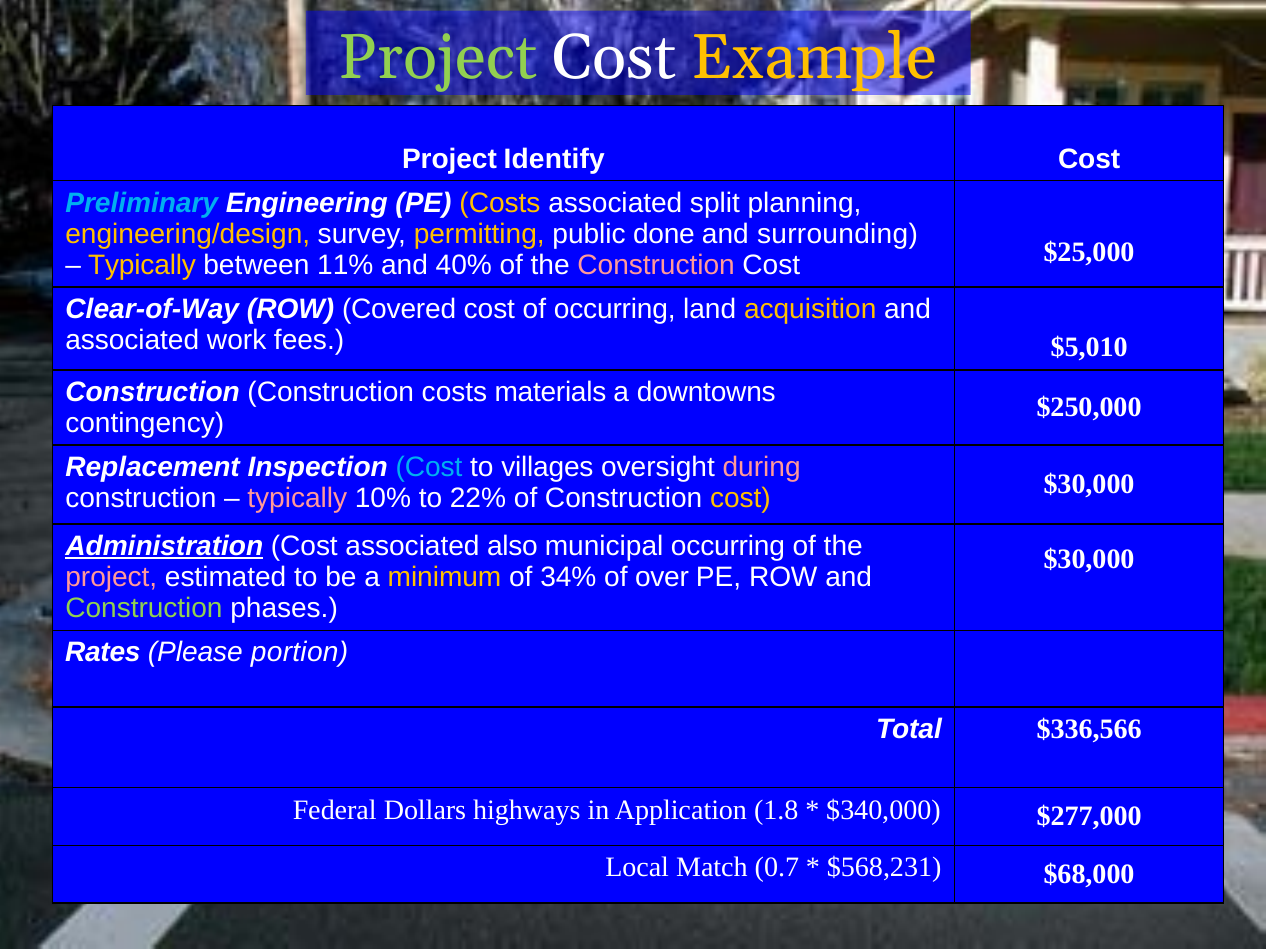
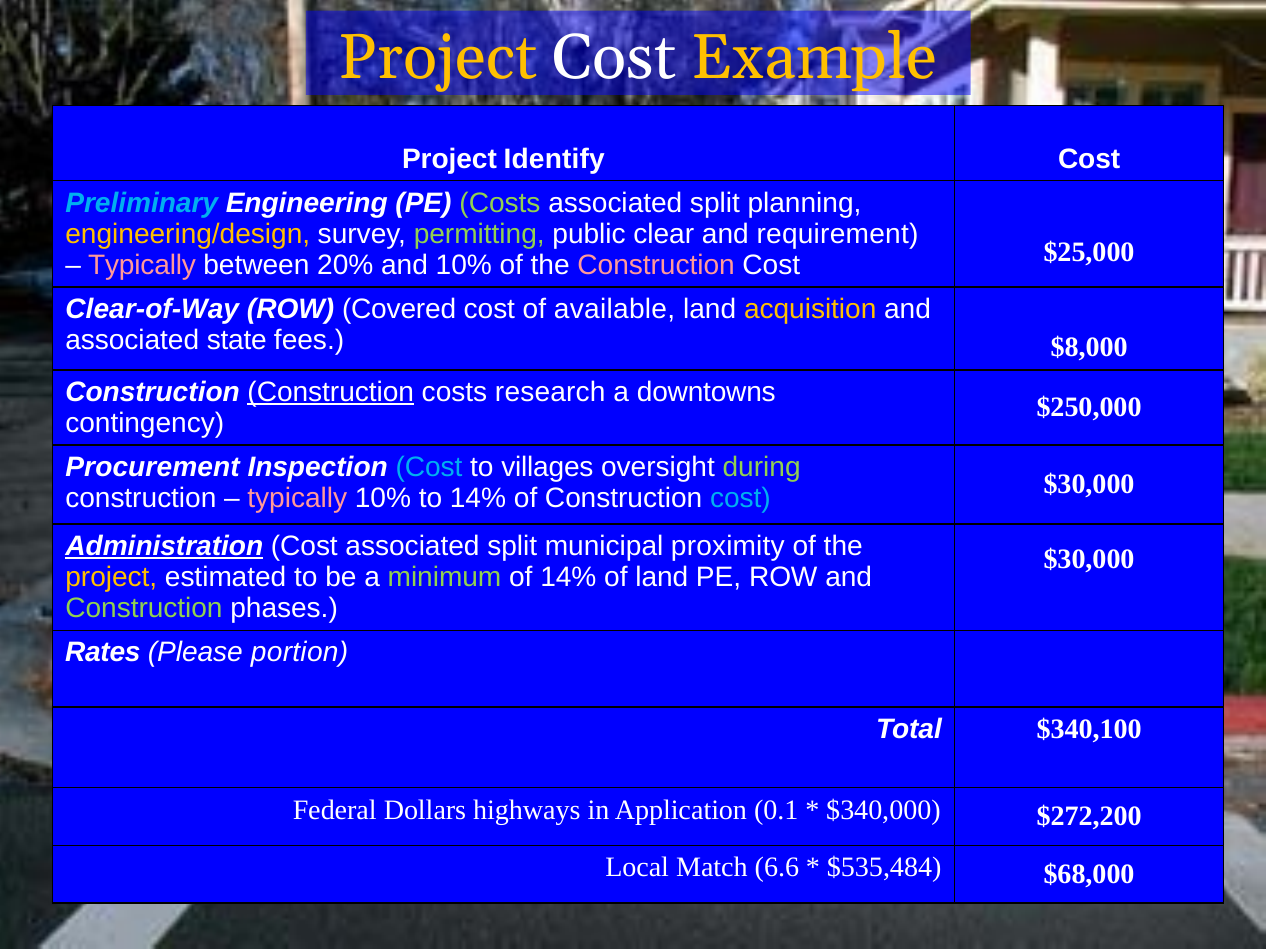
Project at (438, 57) colour: light green -> yellow
Costs at (500, 203) colour: yellow -> light green
permitting colour: yellow -> light green
done: done -> clear
surrounding: surrounding -> requirement
Typically at (142, 266) colour: yellow -> pink
11%: 11% -> 20%
and 40%: 40% -> 10%
of occurring: occurring -> available
work: work -> state
$5,010: $5,010 -> $8,000
Construction at (331, 392) underline: none -> present
materials: materials -> research
Replacement: Replacement -> Procurement
during colour: pink -> light green
to 22%: 22% -> 14%
cost at (740, 499) colour: yellow -> light blue
Cost associated also: also -> split
municipal occurring: occurring -> proximity
project at (111, 578) colour: pink -> yellow
minimum colour: yellow -> light green
of 34%: 34% -> 14%
of over: over -> land
$336,566: $336,566 -> $340,100
1.8: 1.8 -> 0.1
$277,000: $277,000 -> $272,200
0.7: 0.7 -> 6.6
$568,231: $568,231 -> $535,484
